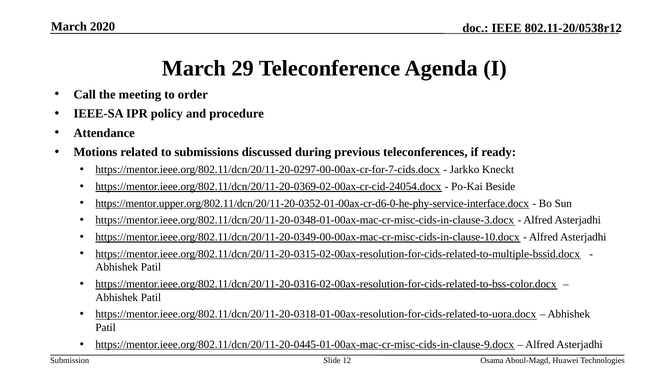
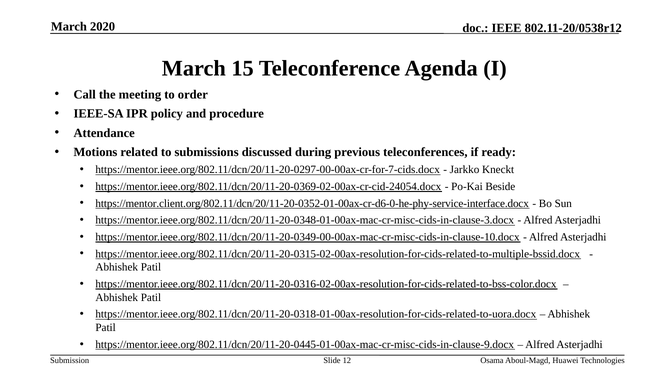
29: 29 -> 15
https://mentor.upper.org/802.11/dcn/20/11-20-0352-01-00ax-cr-d6-0-he-phy-service-interface.docx: https://mentor.upper.org/802.11/dcn/20/11-20-0352-01-00ax-cr-d6-0-he-phy-service-interface.docx -> https://mentor.client.org/802.11/dcn/20/11-20-0352-01-00ax-cr-d6-0-he-phy-service-interface.docx
